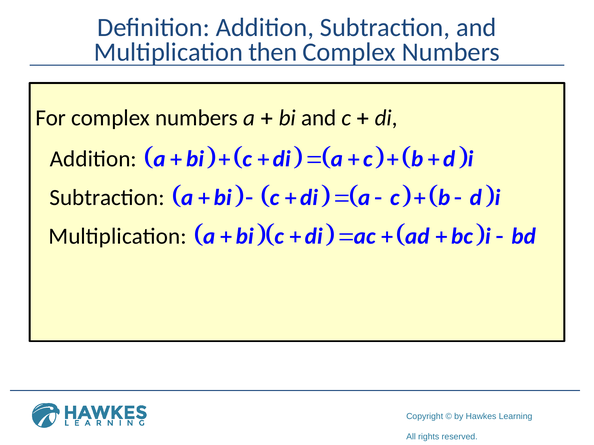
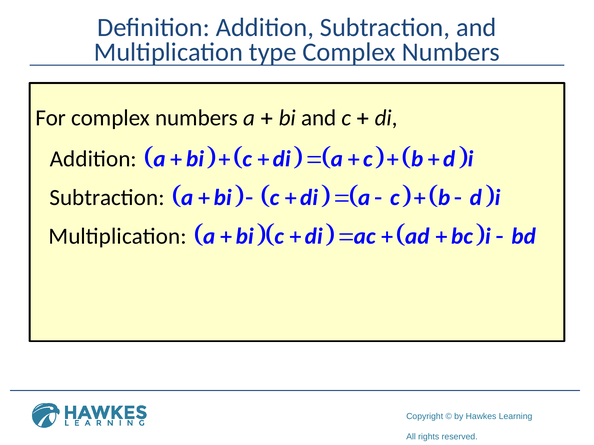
then: then -> type
